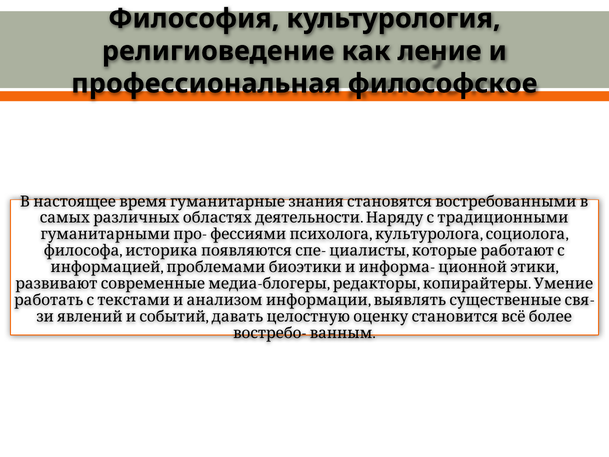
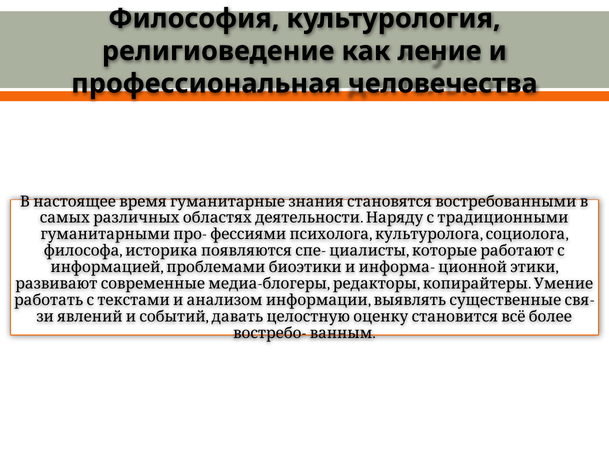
философское: философское -> человечества
